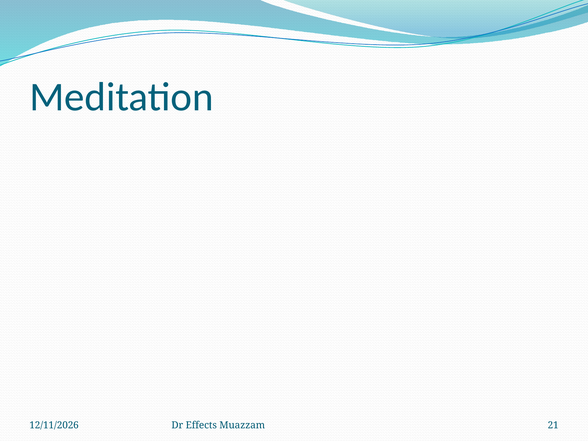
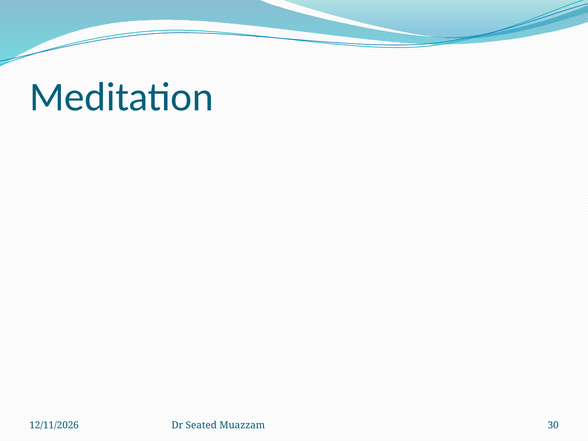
Effects: Effects -> Seated
21: 21 -> 30
